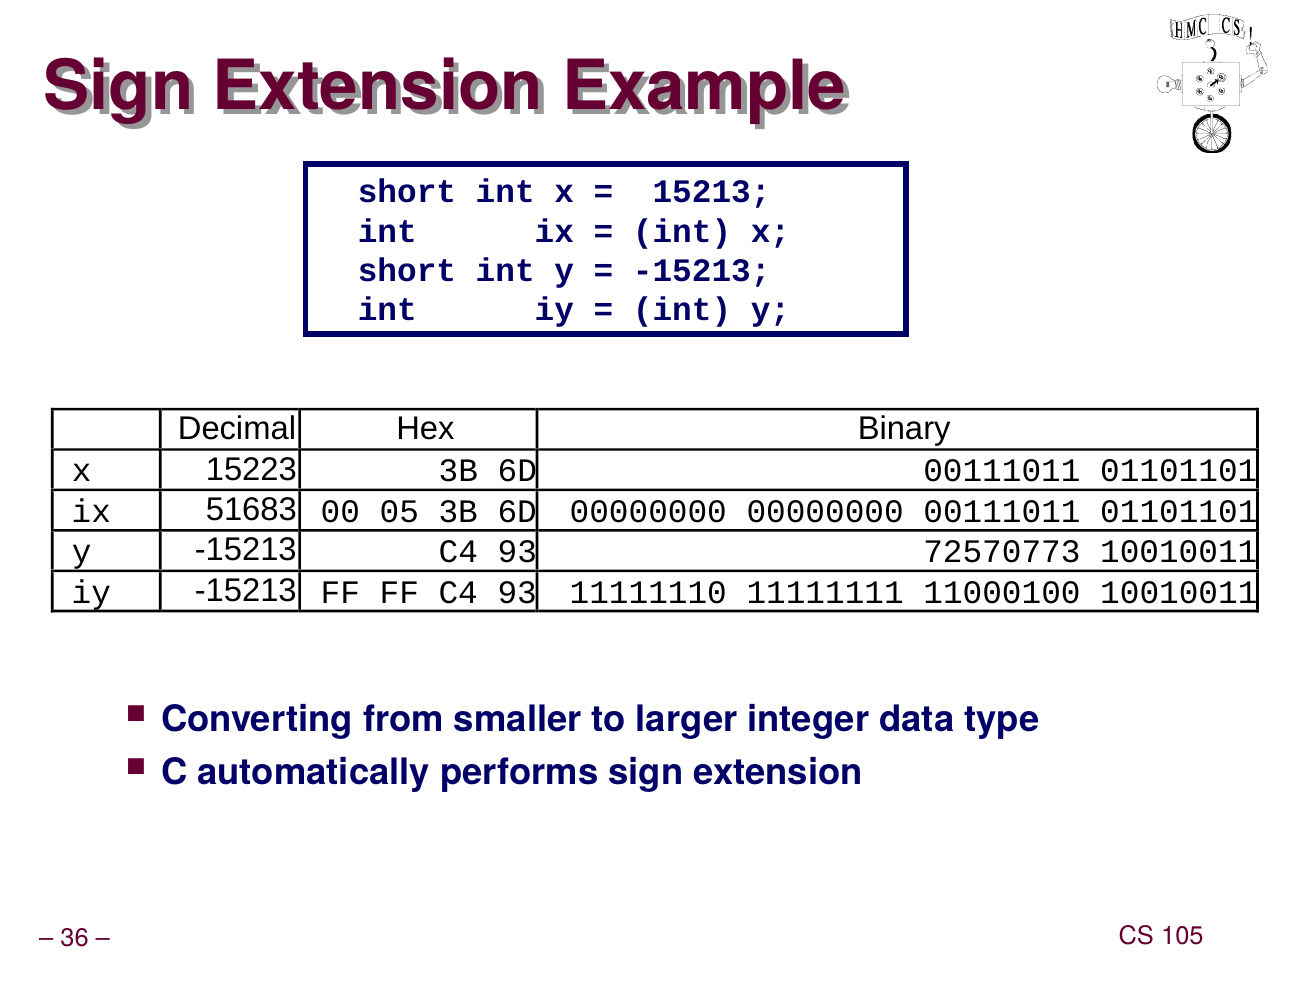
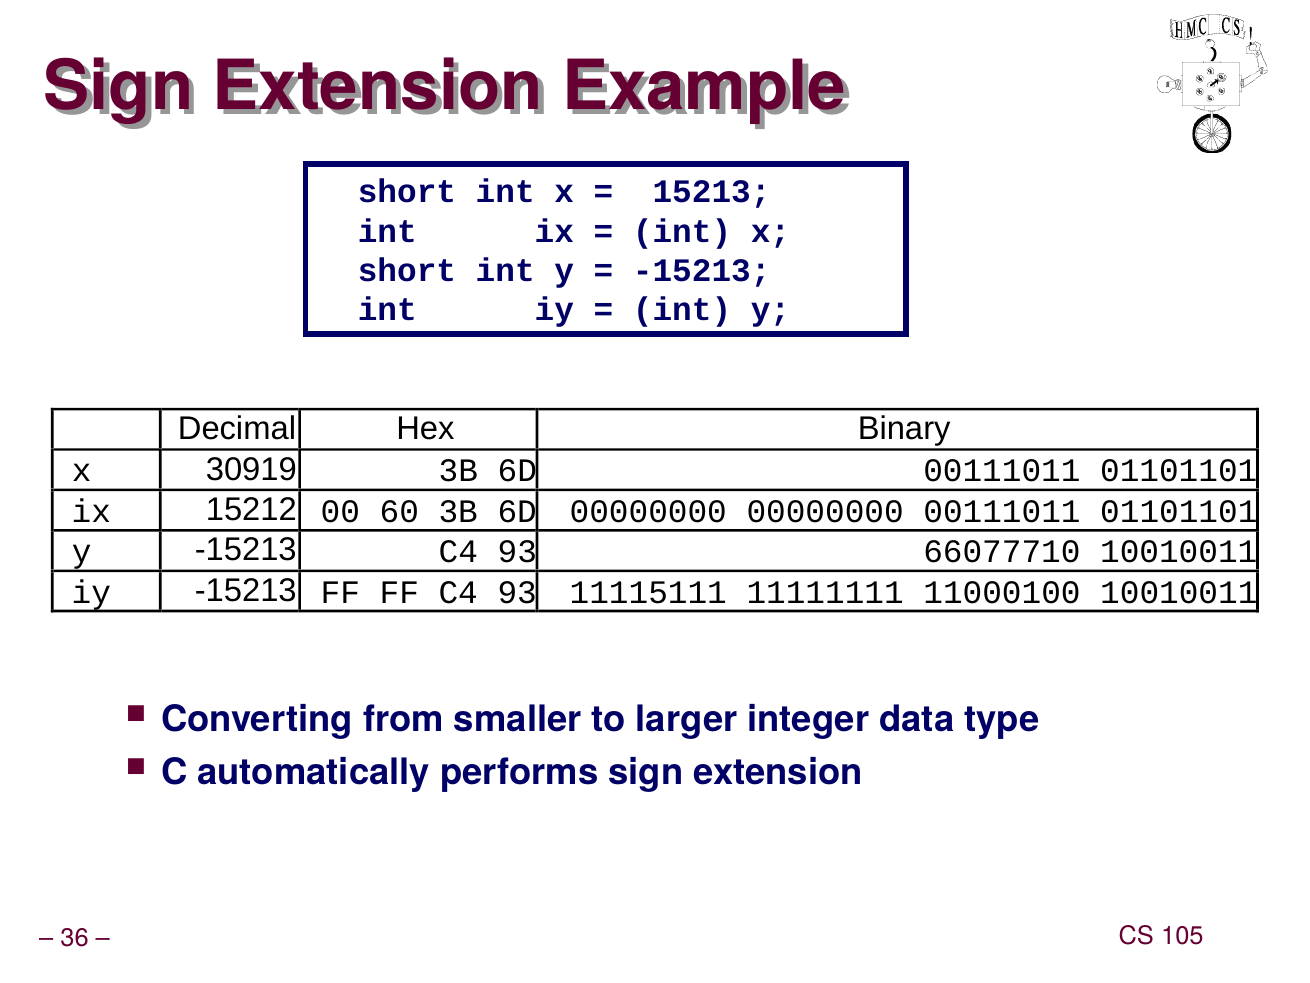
15223: 15223 -> 30919
51683: 51683 -> 15212
05: 05 -> 60
72570773: 72570773 -> 66077710
11111110: 11111110 -> 11115111
